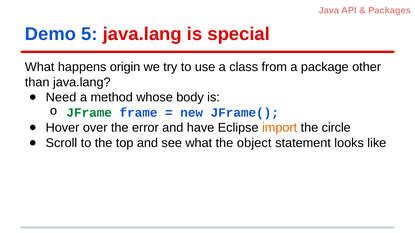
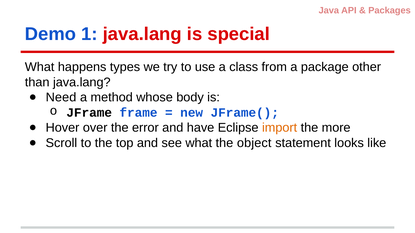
5: 5 -> 1
origin: origin -> types
JFrame colour: green -> black
circle: circle -> more
